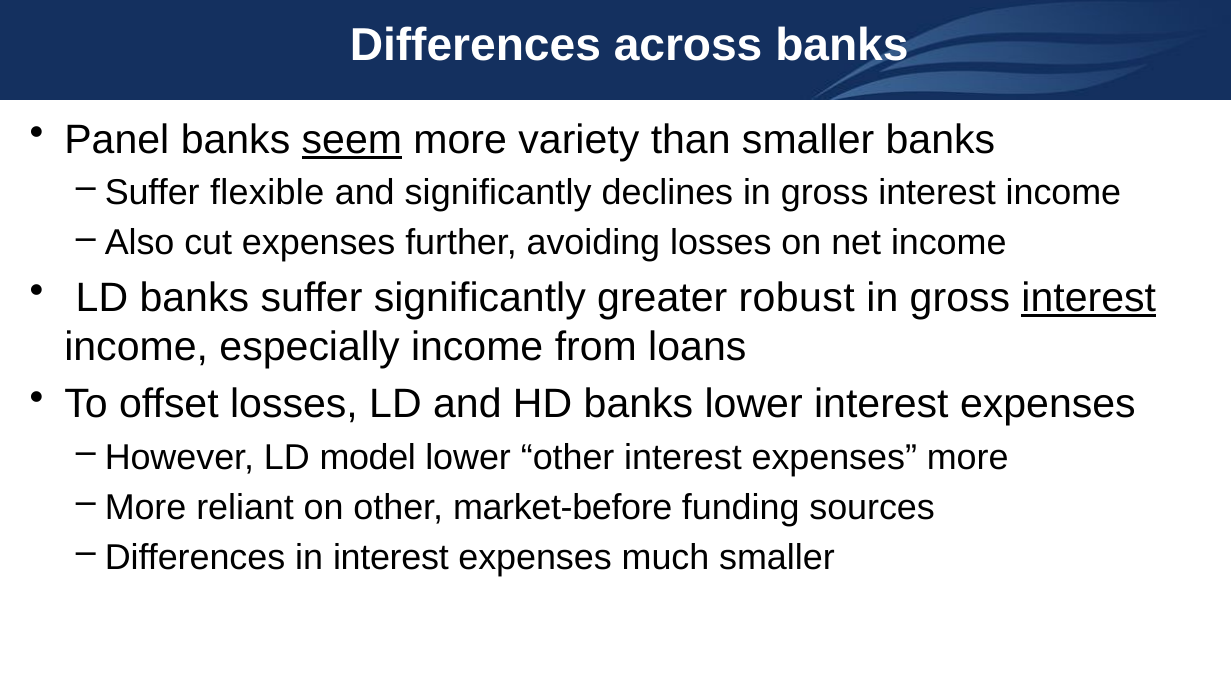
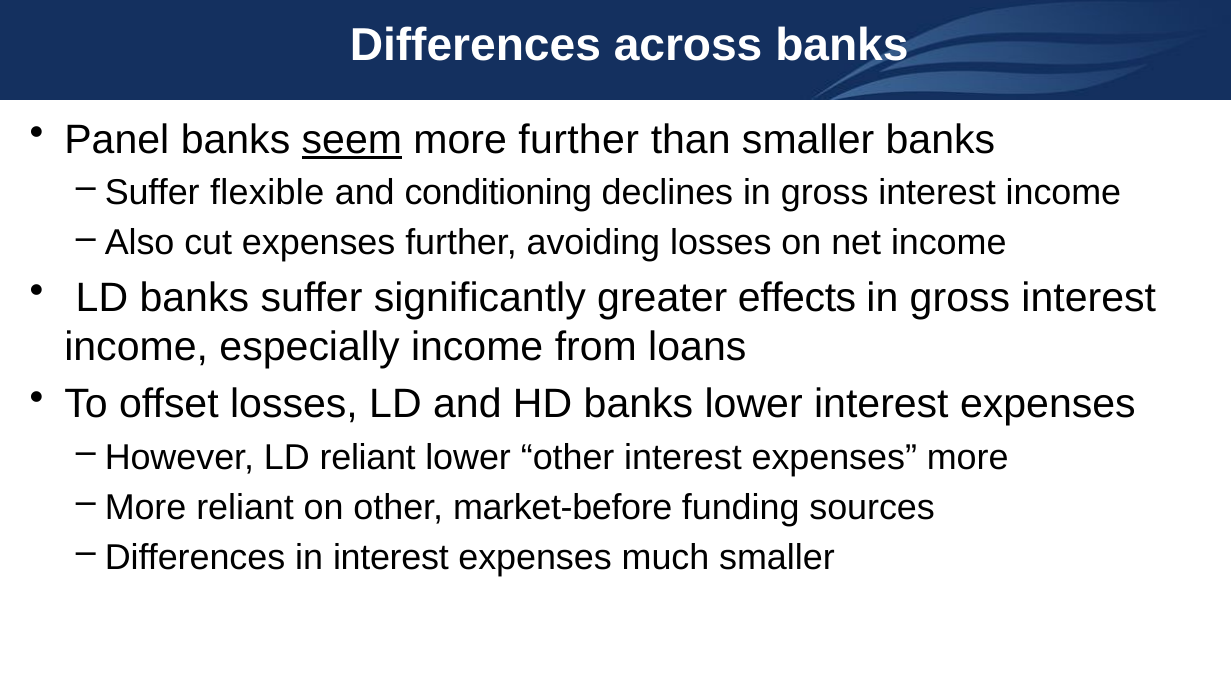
more variety: variety -> further
and significantly: significantly -> conditioning
robust: robust -> effects
interest at (1089, 298) underline: present -> none
LD model: model -> reliant
